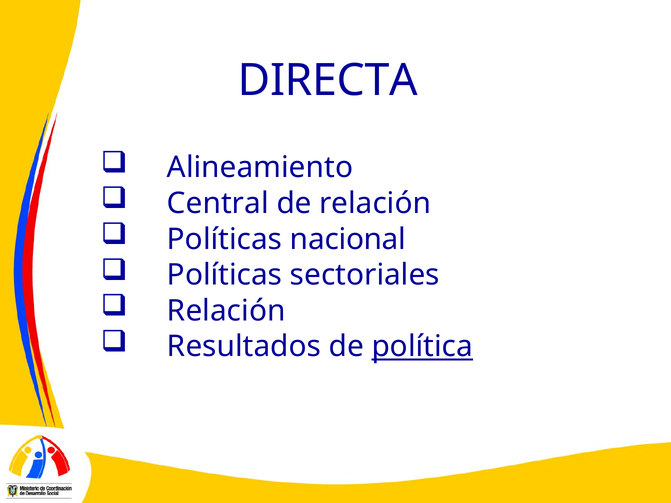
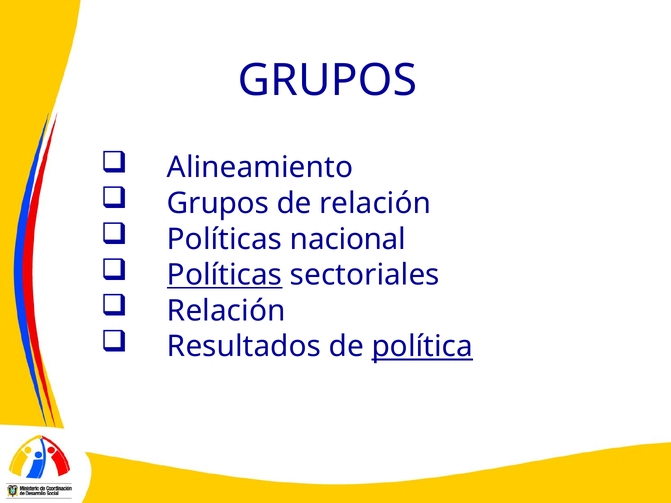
DIRECTA at (328, 80): DIRECTA -> GRUPOS
Central at (218, 204): Central -> Grupos
Políticas at (225, 275) underline: none -> present
